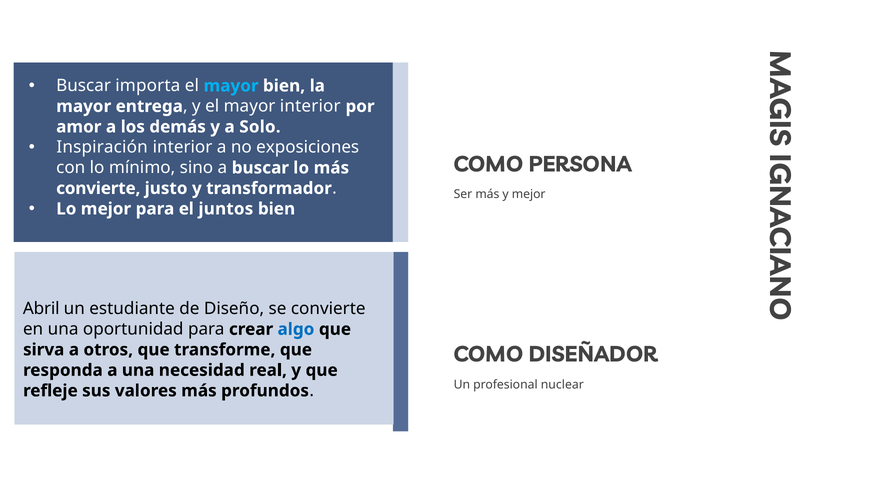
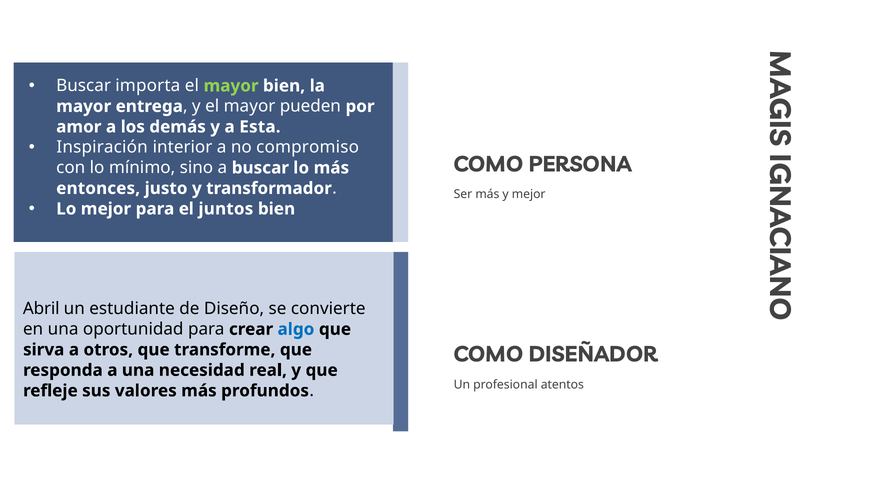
mayor at (231, 86) colour: light blue -> light green
mayor interior: interior -> pueden
Solo: Solo -> Esta
exposiciones: exposiciones -> compromiso
convierte at (98, 188): convierte -> entonces
nuclear: nuclear -> atentos
